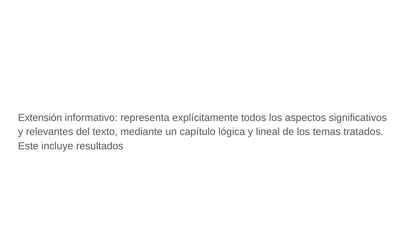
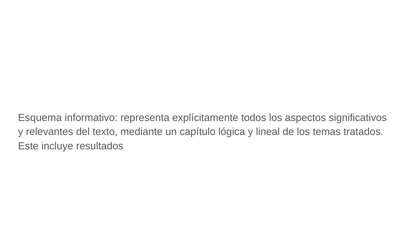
Extensión: Extensión -> Esquema
